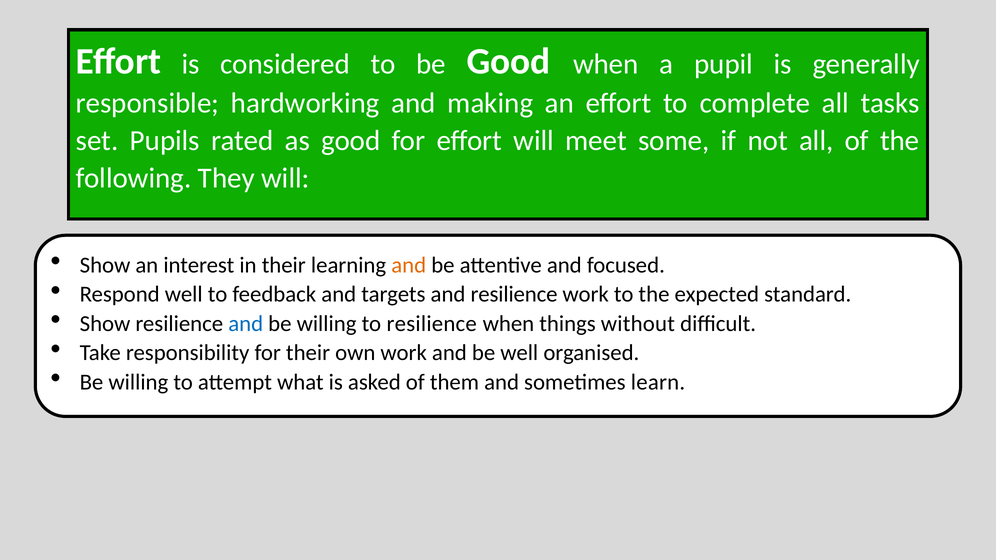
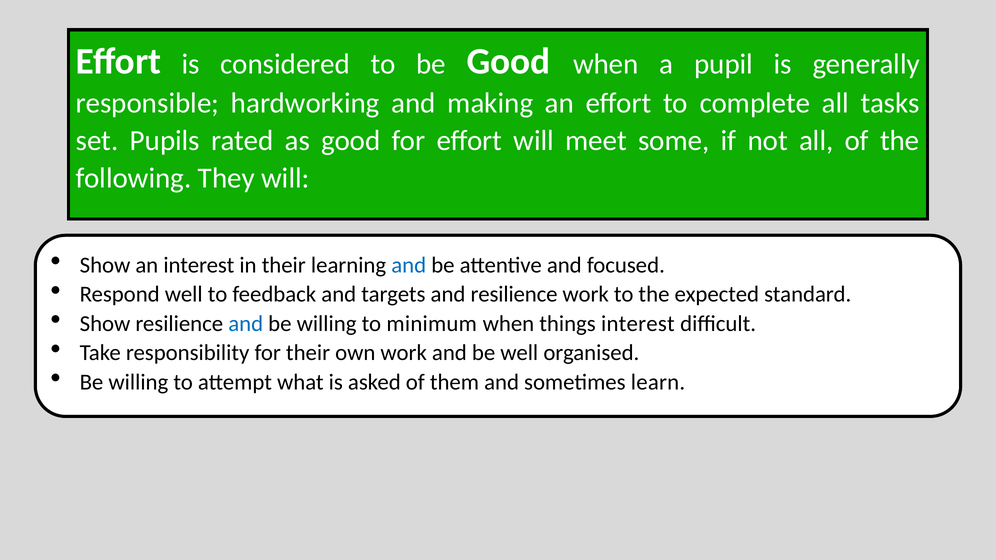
and at (409, 265) colour: orange -> blue
to resilience: resilience -> minimum
things without: without -> interest
